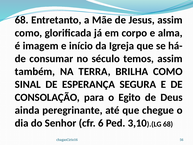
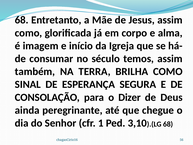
Egito: Egito -> Dizer
6: 6 -> 1
